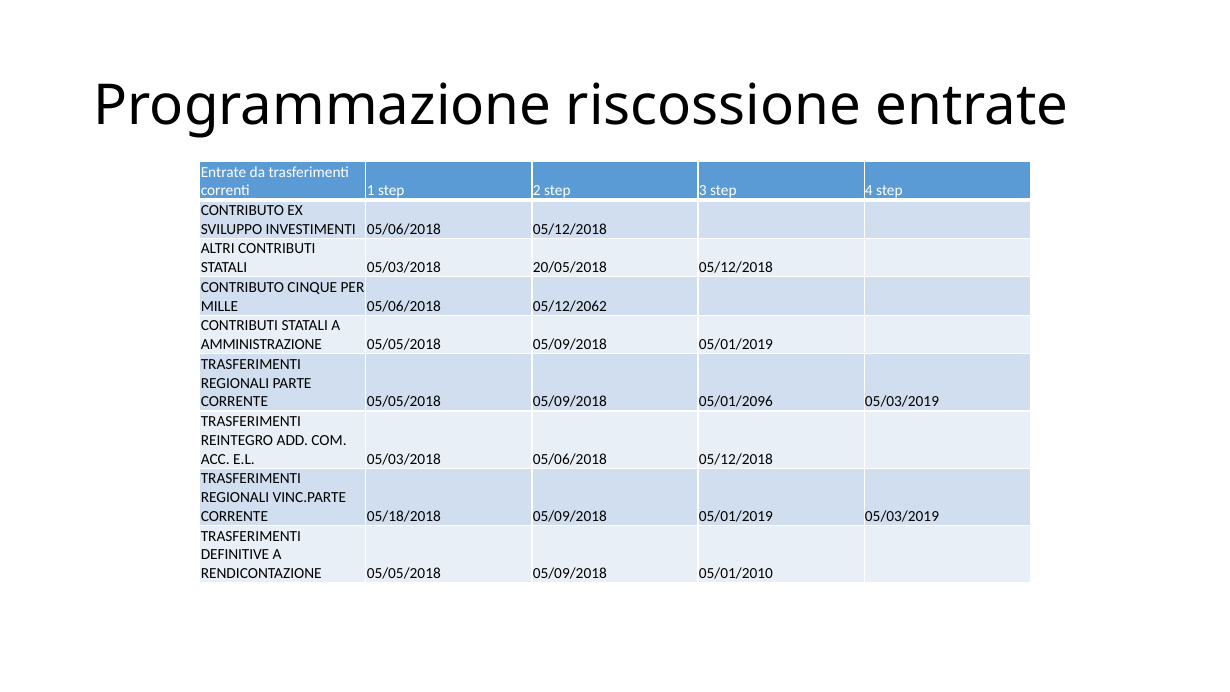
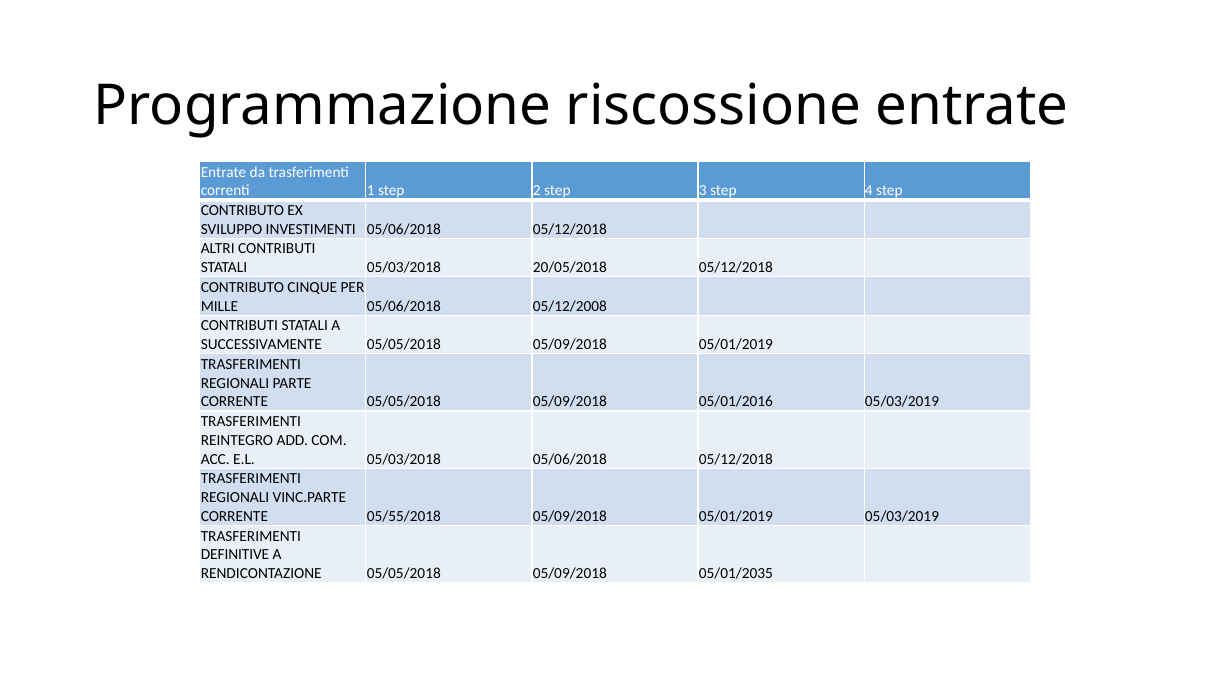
05/12/2062: 05/12/2062 -> 05/12/2008
AMMINISTRAZIONE: AMMINISTRAZIONE -> SUCCESSIVAMENTE
05/01/2096: 05/01/2096 -> 05/01/2016
05/18/2018: 05/18/2018 -> 05/55/2018
05/01/2010: 05/01/2010 -> 05/01/2035
